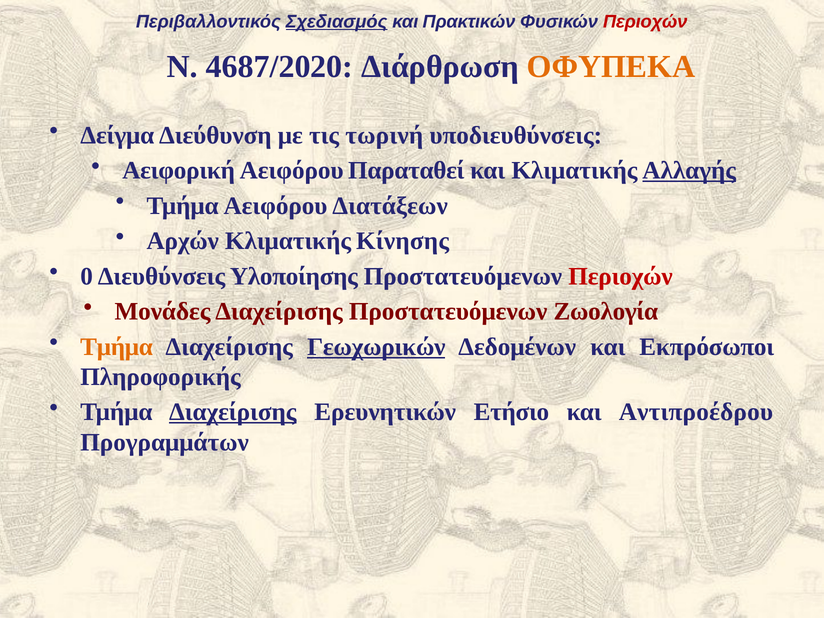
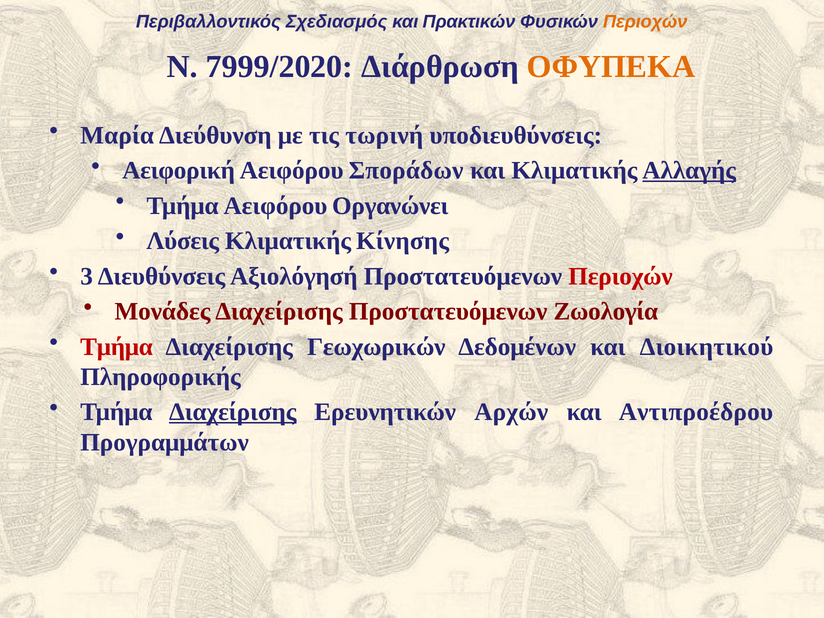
Σχεδιασμός underline: present -> none
Περιοχών at (645, 22) colour: red -> orange
4687/2020: 4687/2020 -> 7999/2020
Δείγμα: Δείγμα -> Μαρία
Παραταθεί: Παραταθεί -> Σποράδων
Διατάξεων: Διατάξεων -> Οργανώνει
Αρχών: Αρχών -> Λύσεις
0: 0 -> 3
Υλοποίησης: Υλοποίησης -> Αξιολόγησή
Τμήμα at (117, 347) colour: orange -> red
Γεωχωρικών underline: present -> none
Εκπρόσωποι: Εκπρόσωποι -> Διοικητικού
Ετήσιο: Ετήσιο -> Αρχών
